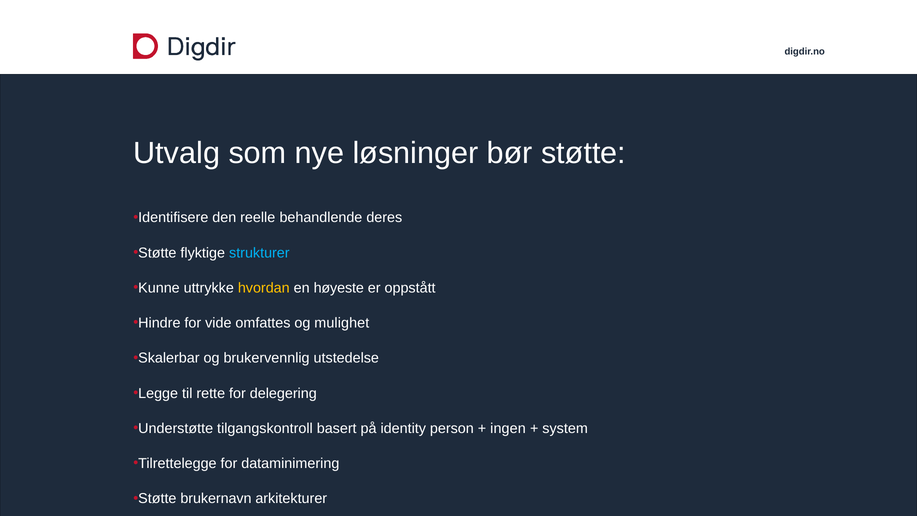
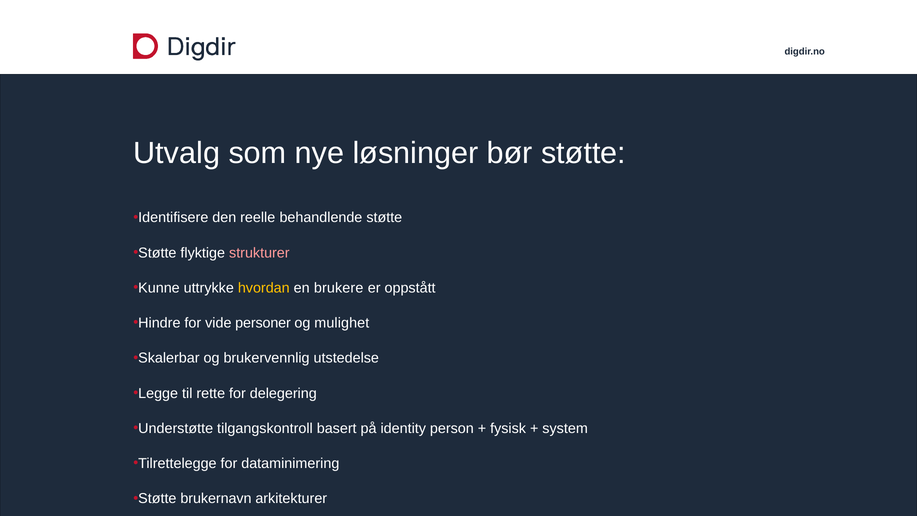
behandlende deres: deres -> støtte
strukturer colour: light blue -> pink
høyeste: høyeste -> brukere
omfattes: omfattes -> personer
ingen: ingen -> fysisk
